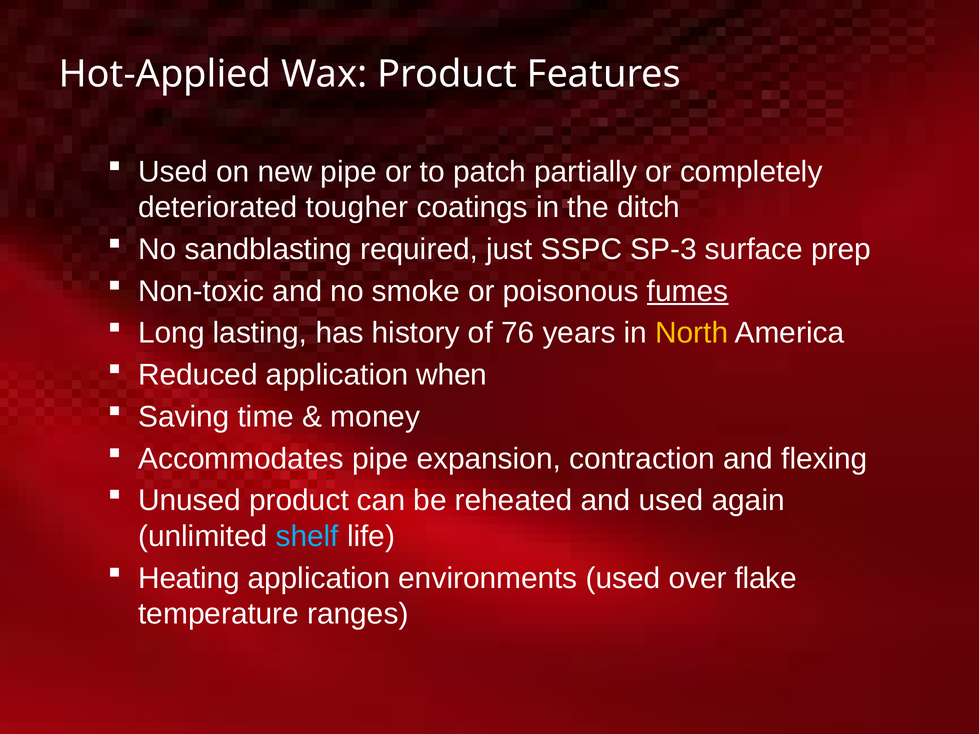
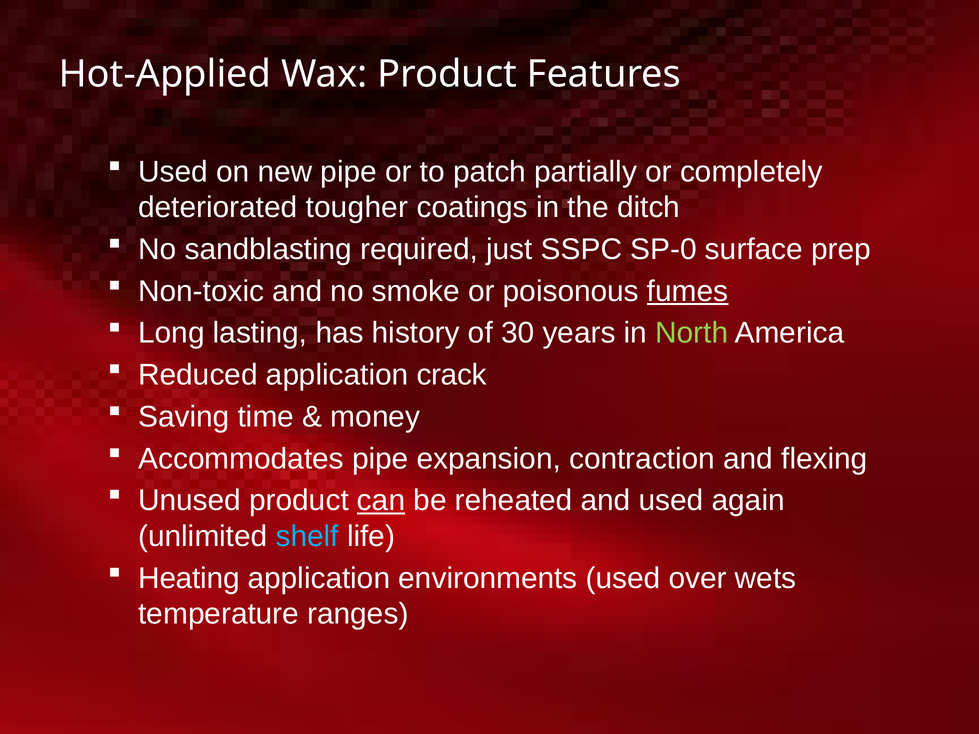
SP-3: SP-3 -> SP-0
76: 76 -> 30
North colour: yellow -> light green
when: when -> crack
can underline: none -> present
flake: flake -> wets
